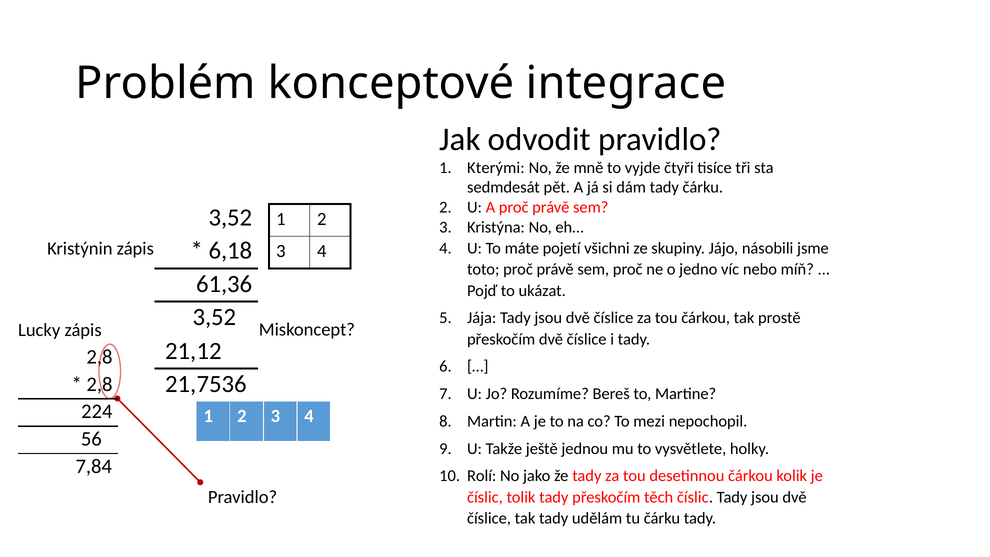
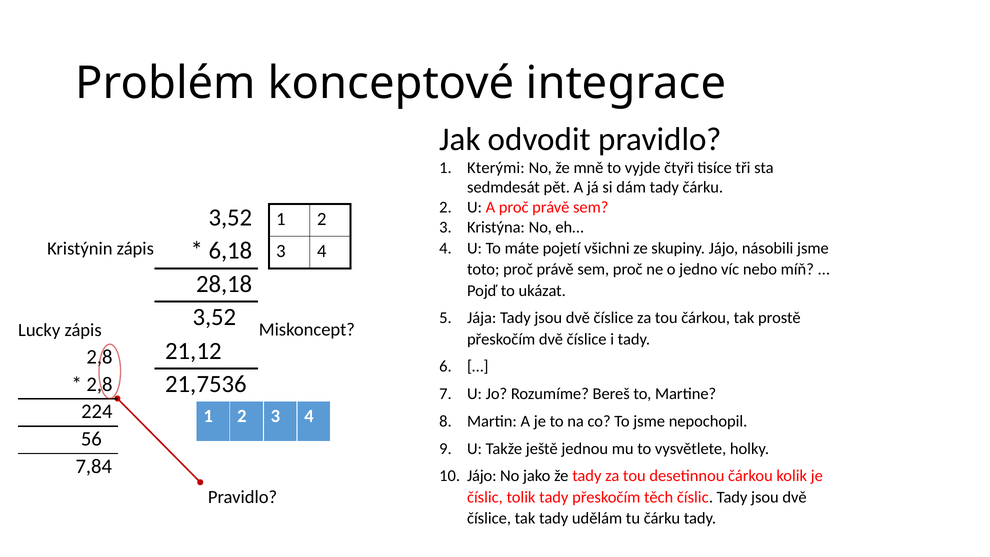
61,36: 61,36 -> 28,18
To mezi: mezi -> jsme
Rolí at (482, 476): Rolí -> Jájo
